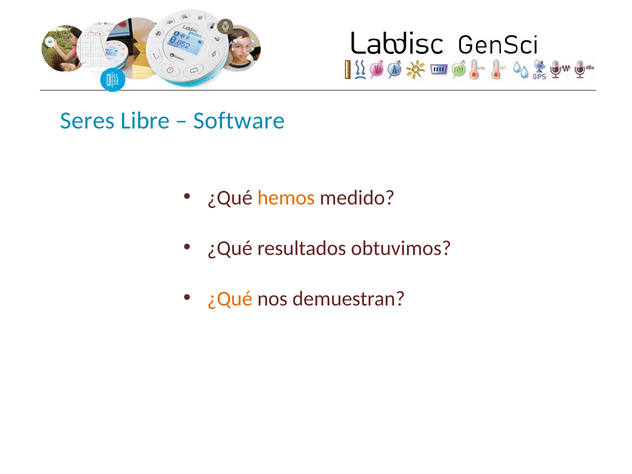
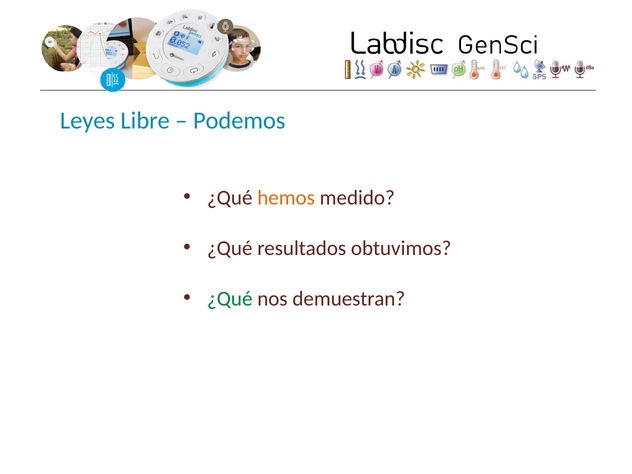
Seres: Seres -> Leyes
Software: Software -> Podemos
¿Qué at (230, 299) colour: orange -> green
